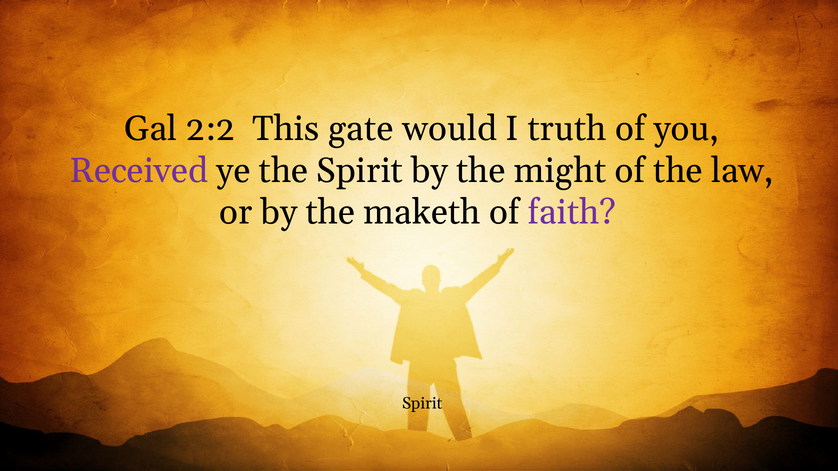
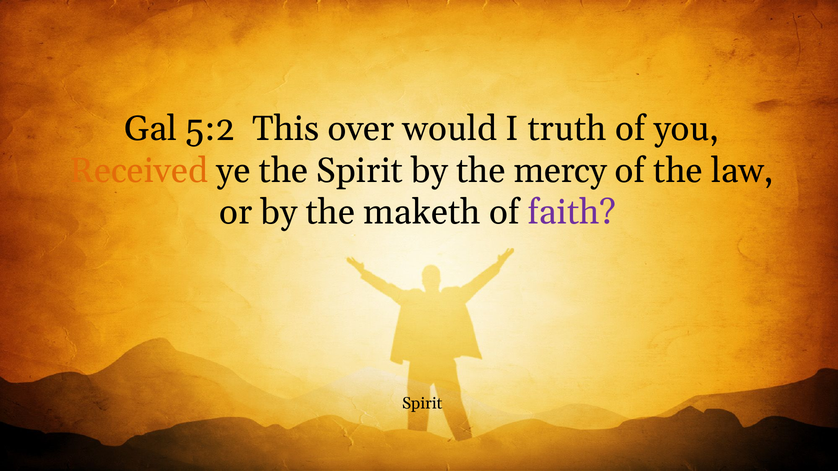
2:2: 2:2 -> 5:2
gate: gate -> over
Received colour: purple -> orange
might: might -> mercy
